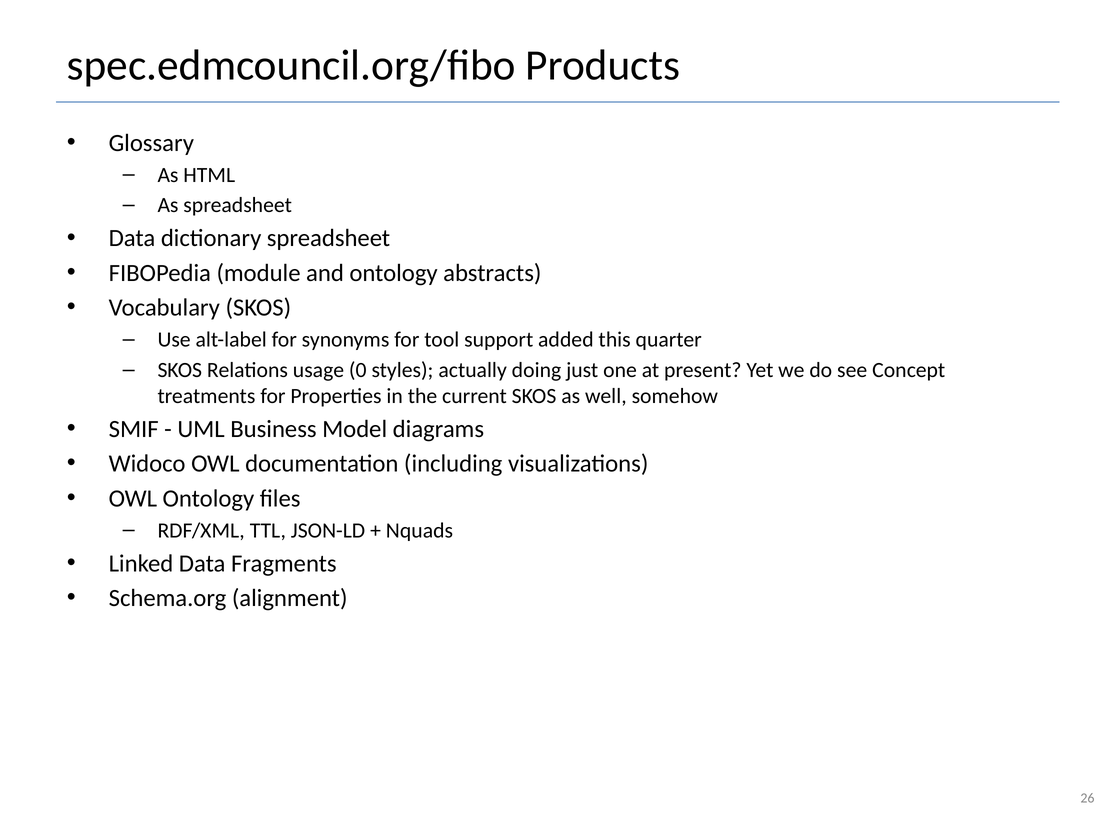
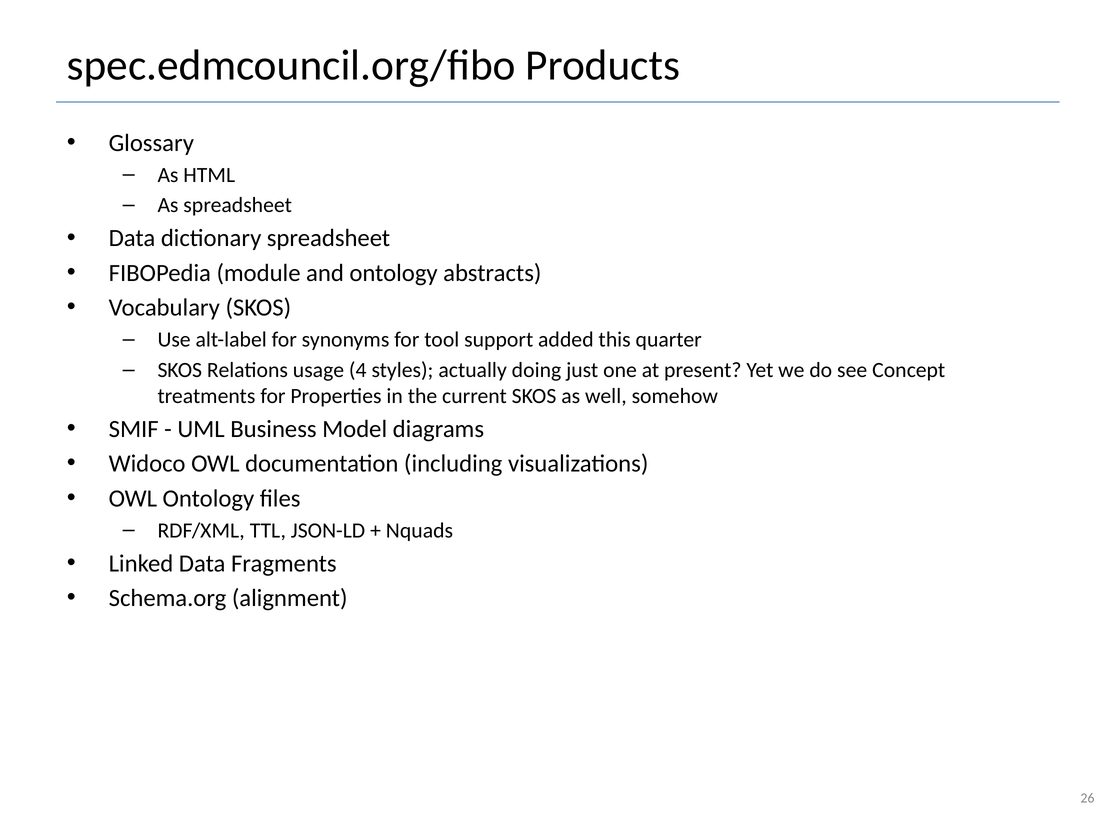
0: 0 -> 4
